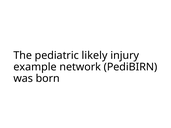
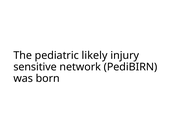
example: example -> sensitive
